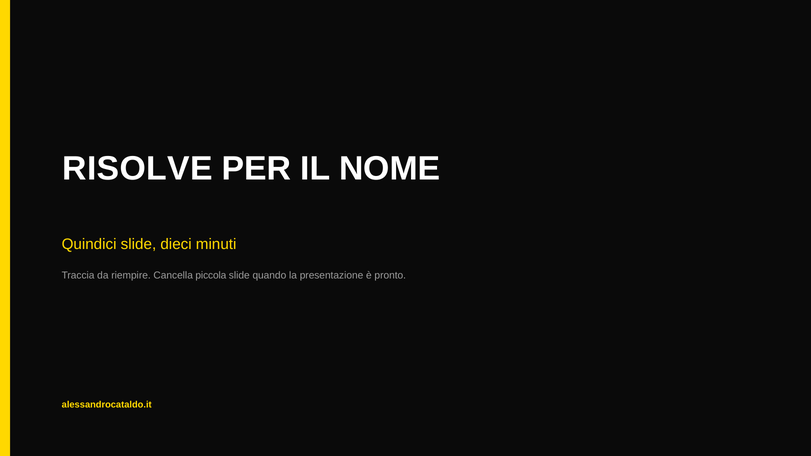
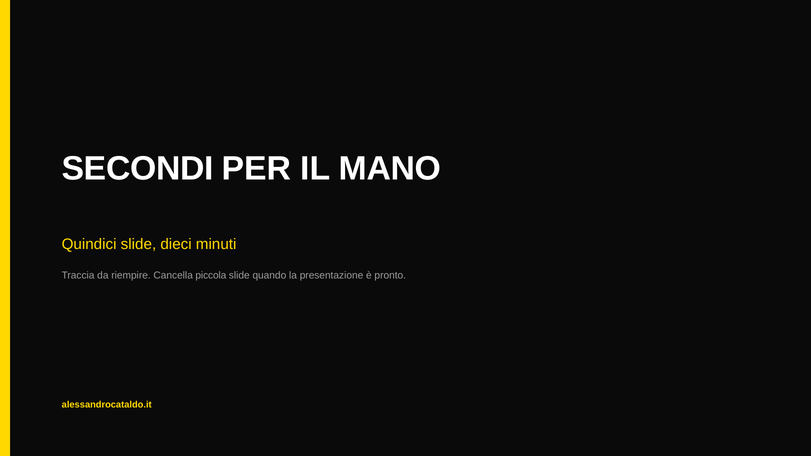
RISOLVE: RISOLVE -> SECONDI
NOME: NOME -> MANO
